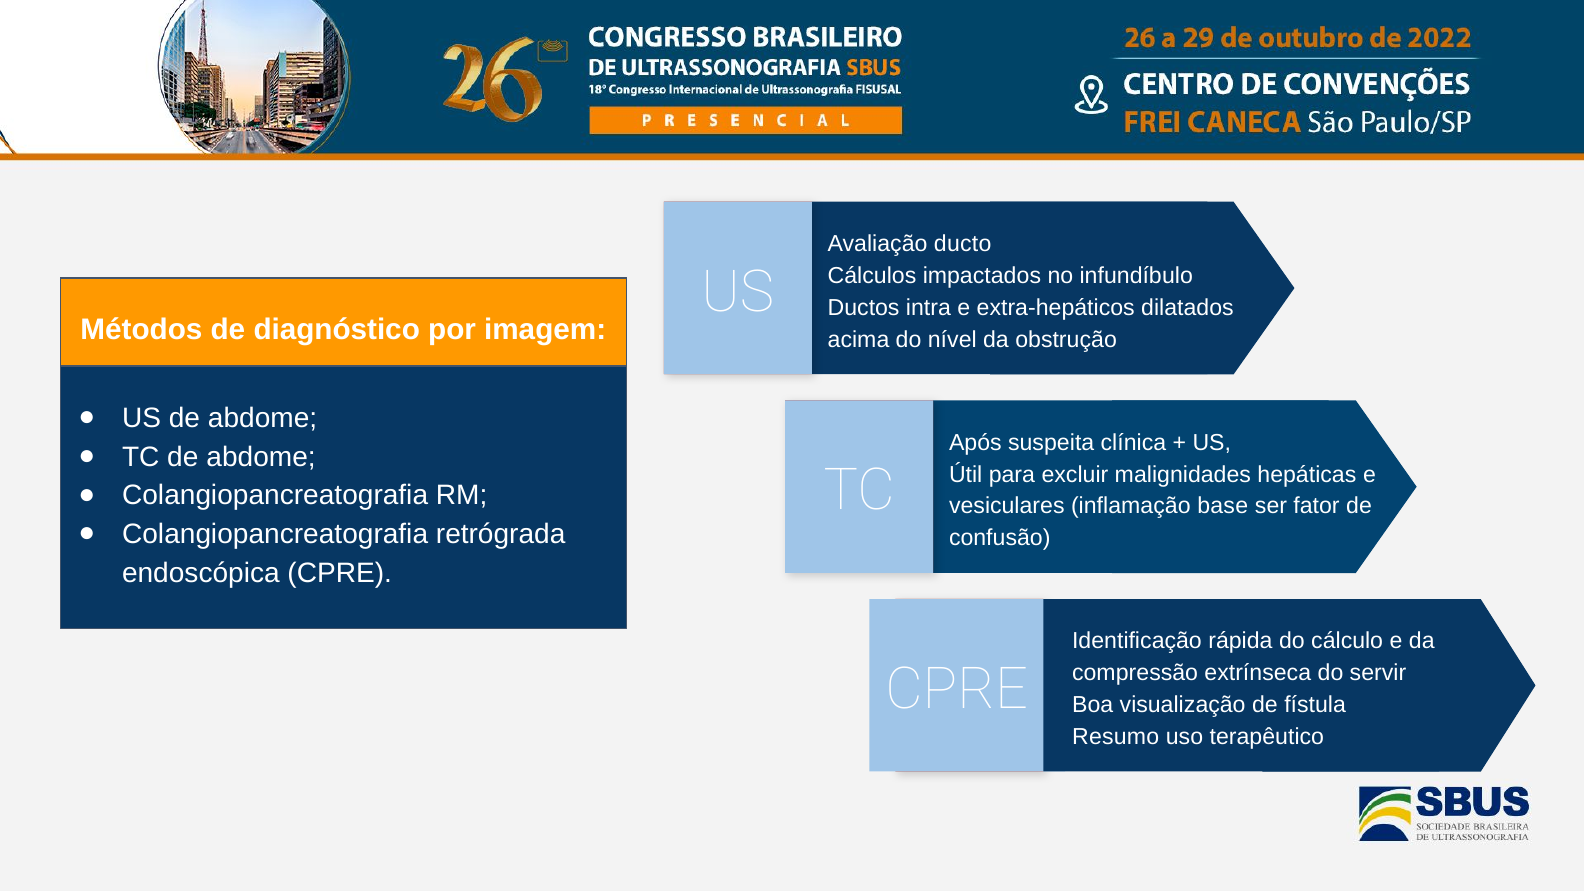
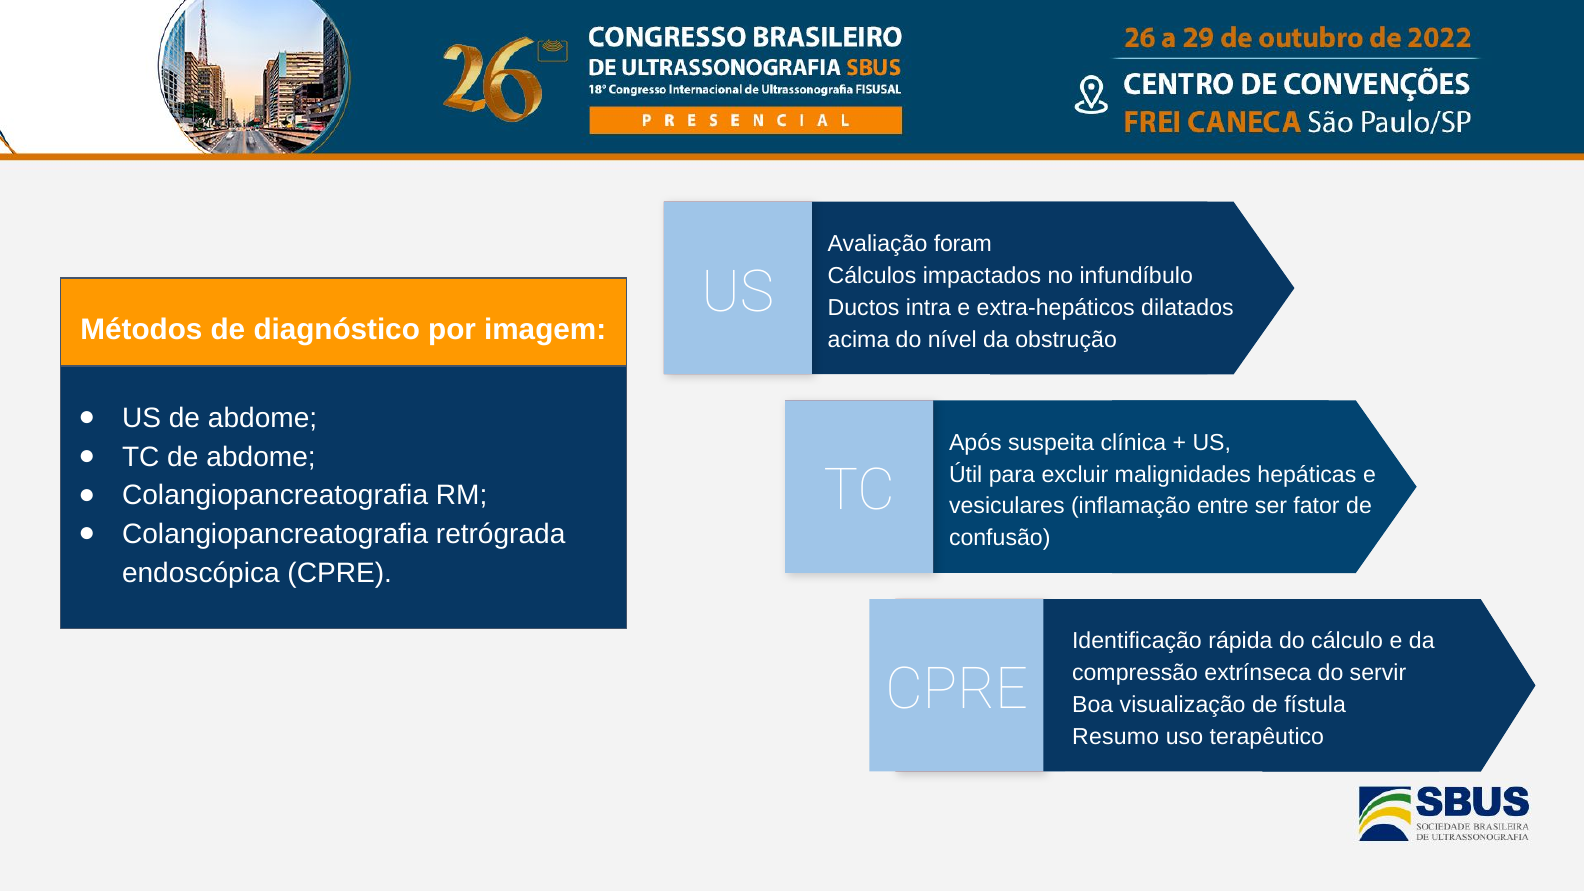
ducto: ducto -> foram
base: base -> entre
